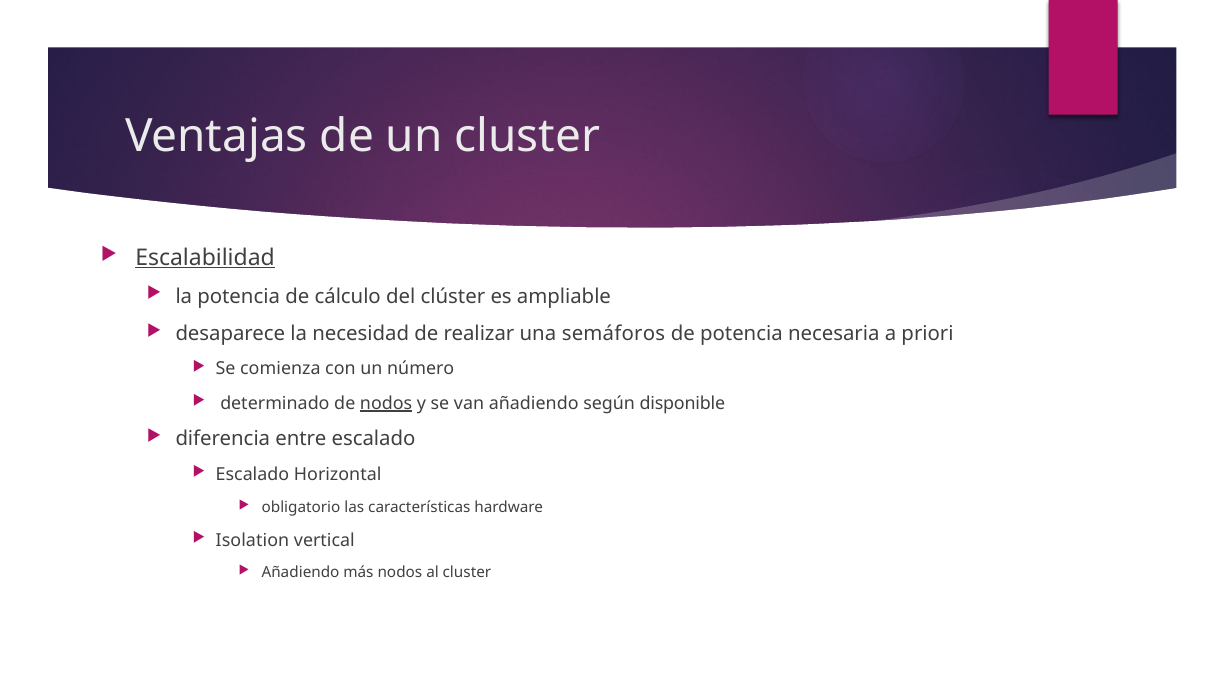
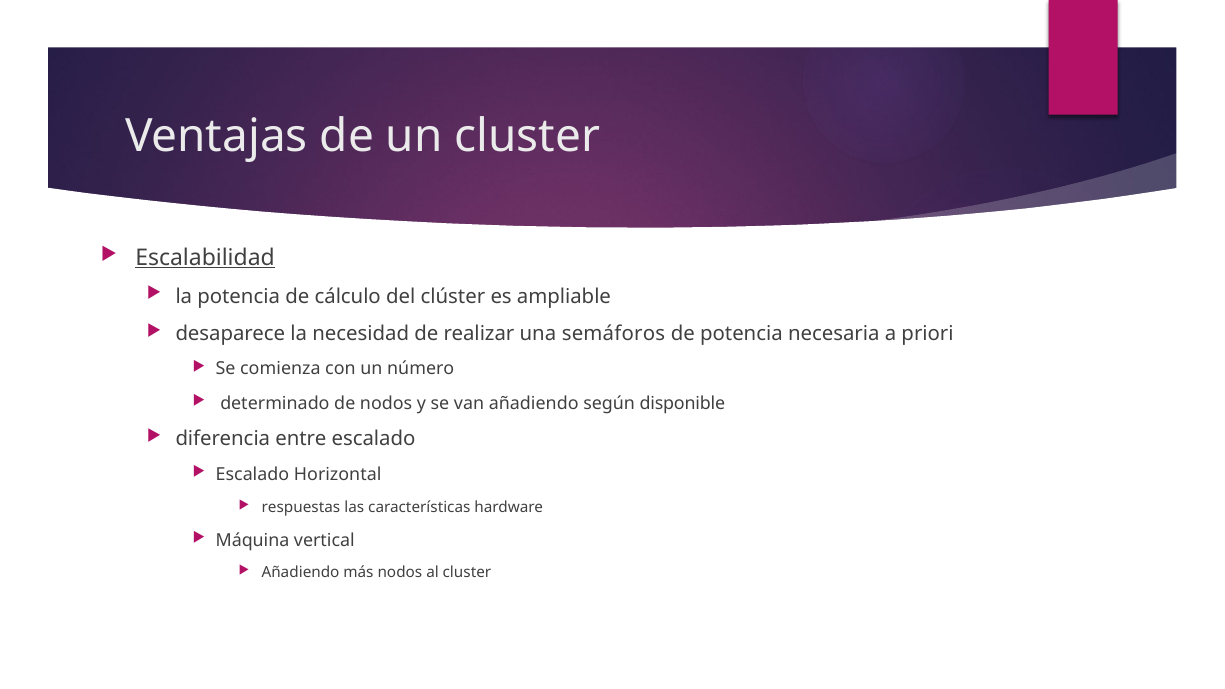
nodos at (386, 403) underline: present -> none
obligatorio: obligatorio -> respuestas
Isolation: Isolation -> Máquina
